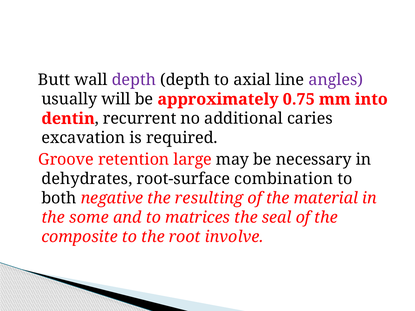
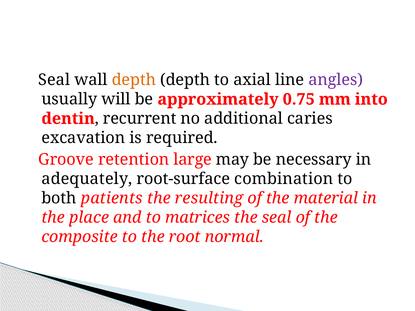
Butt at (54, 80): Butt -> Seal
depth at (134, 80) colour: purple -> orange
dehydrates: dehydrates -> adequately
negative: negative -> patients
some: some -> place
involve: involve -> normal
